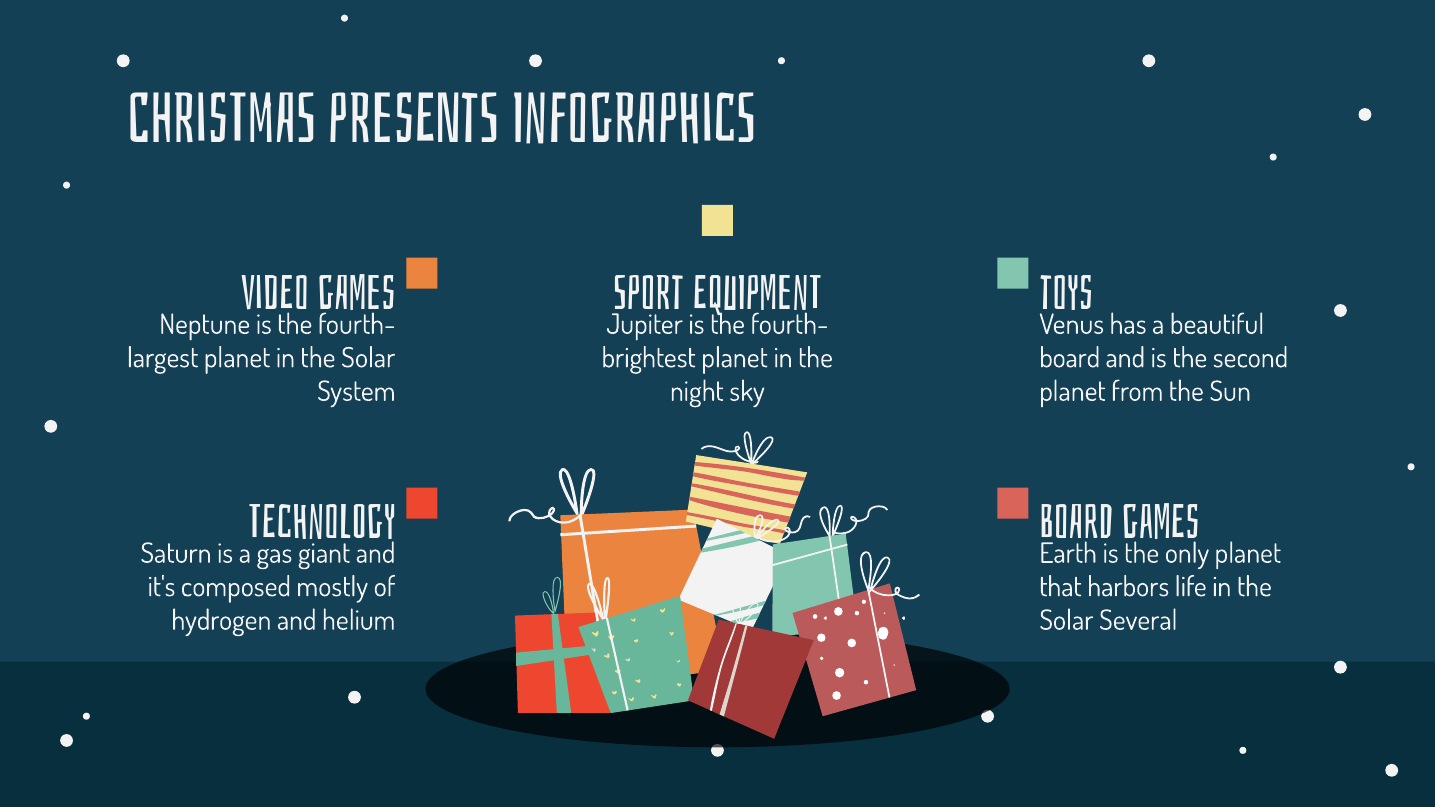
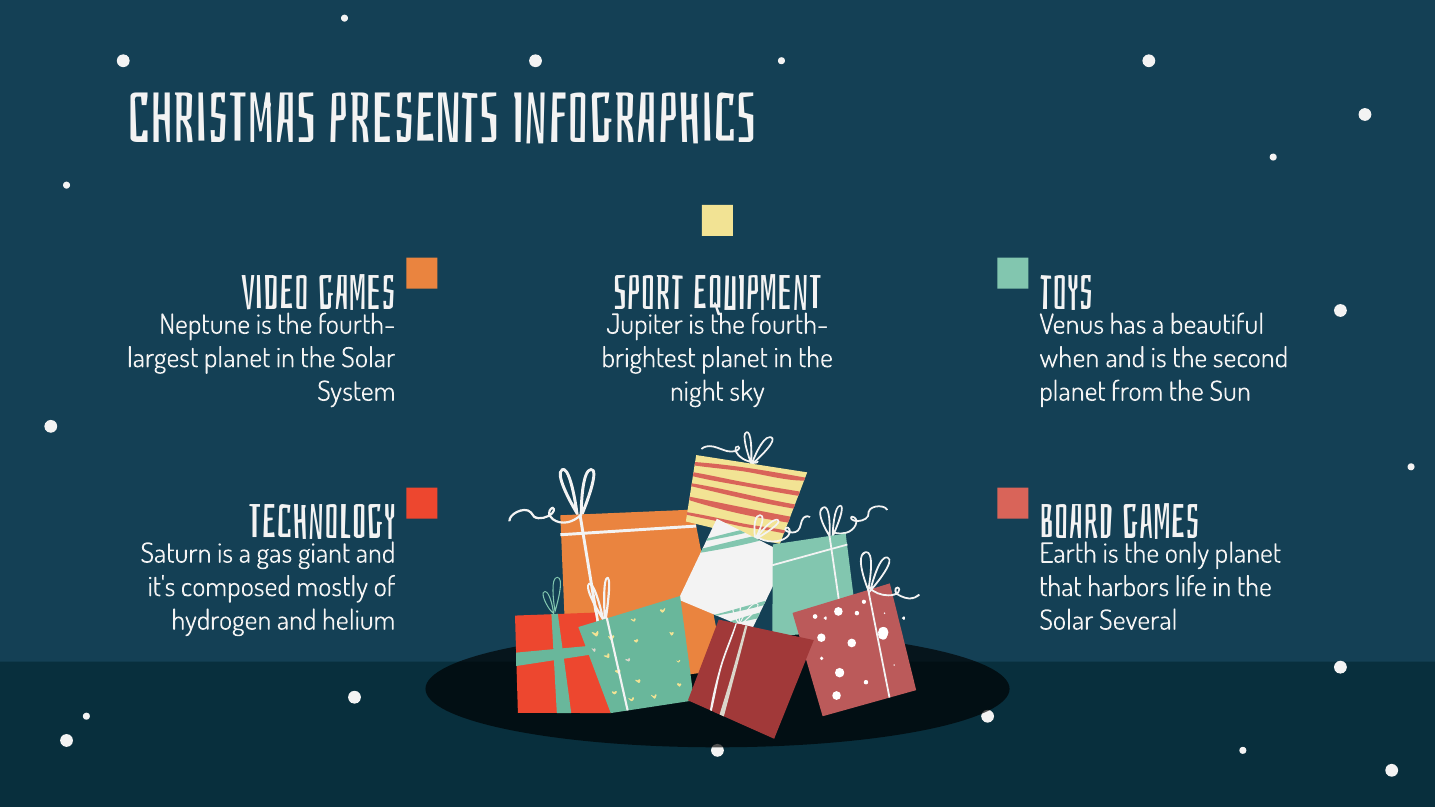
board at (1070, 358): board -> when
